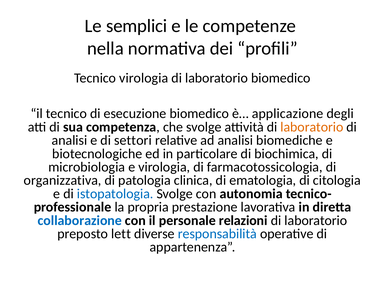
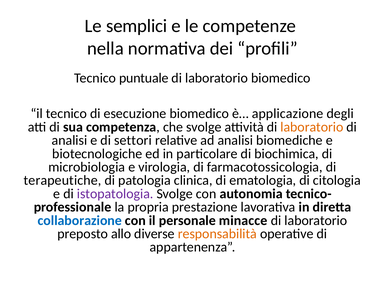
Tecnico virologia: virologia -> puntuale
organizzativa: organizzativa -> terapeutiche
istopatologia colour: blue -> purple
relazioni: relazioni -> minacce
lett: lett -> allo
responsabilità colour: blue -> orange
